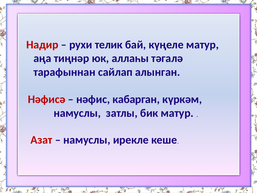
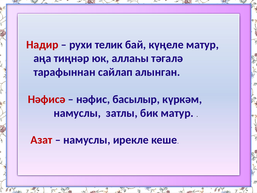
кабарган: кабарган -> басылыр
